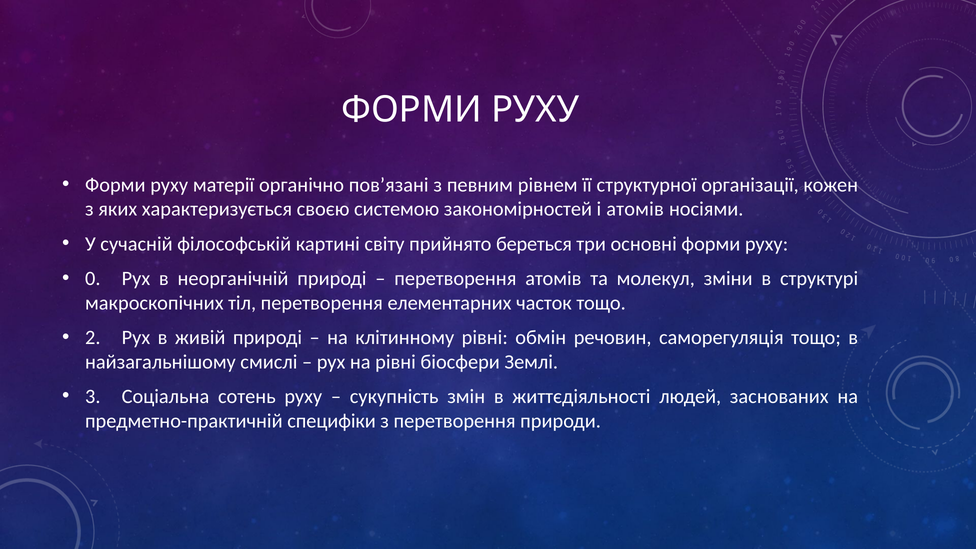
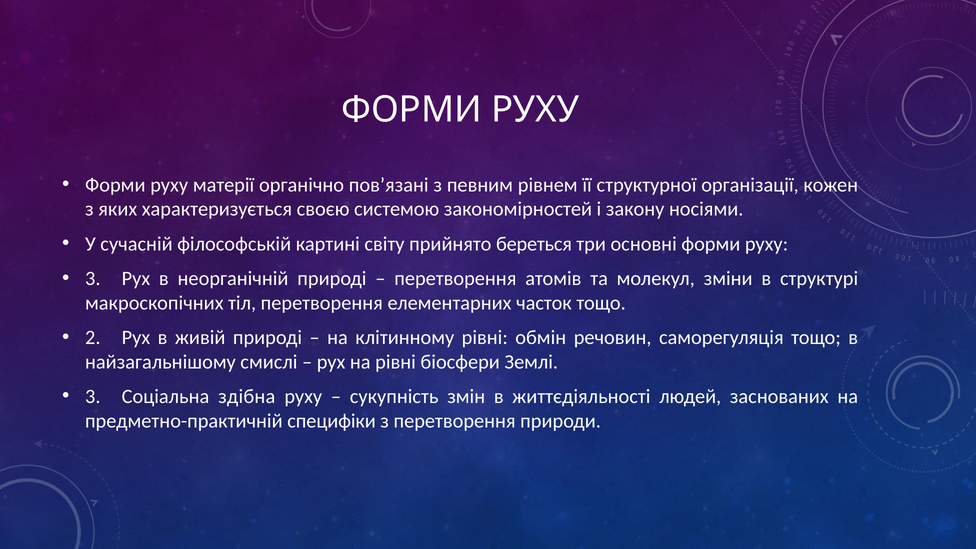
і атомів: атомів -> закону
0 at (93, 278): 0 -> 3
сотень: сотень -> здібна
